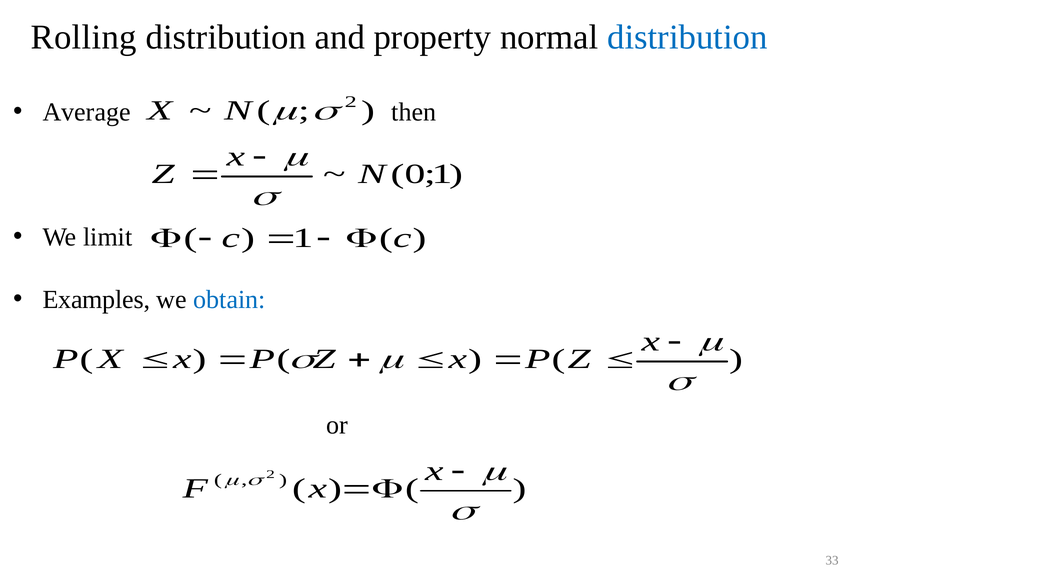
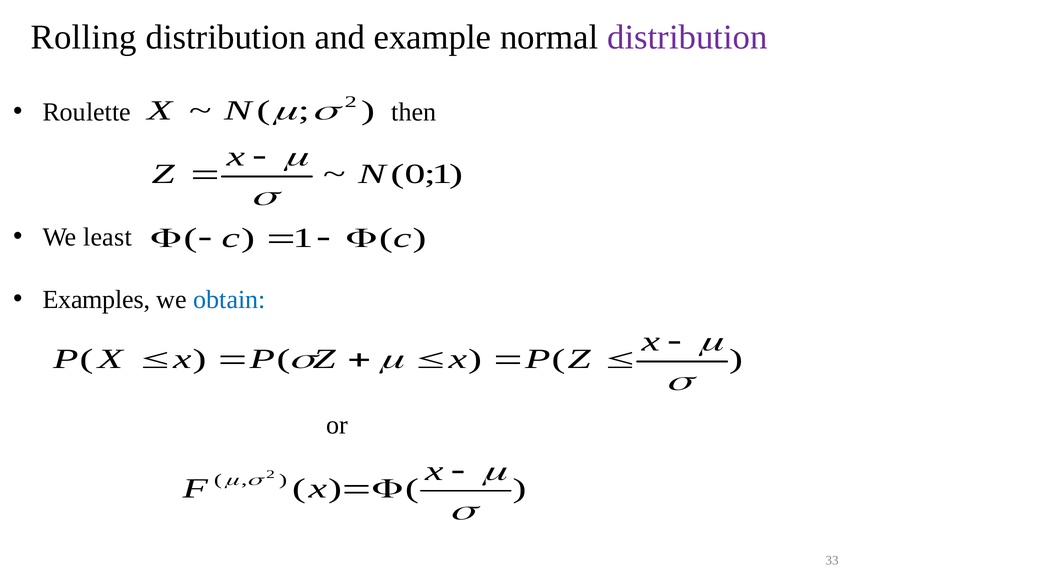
property: property -> example
distribution at (687, 37) colour: blue -> purple
Average: Average -> Roulette
limit: limit -> least
